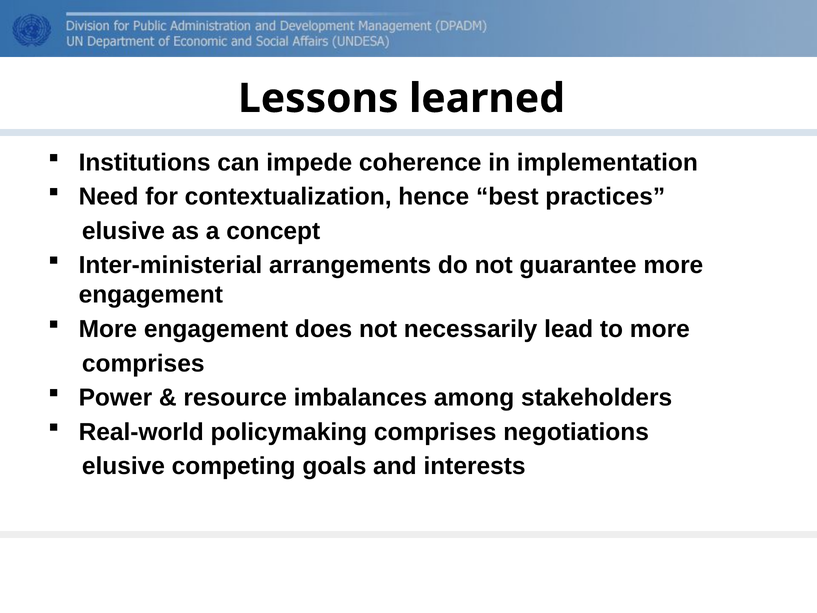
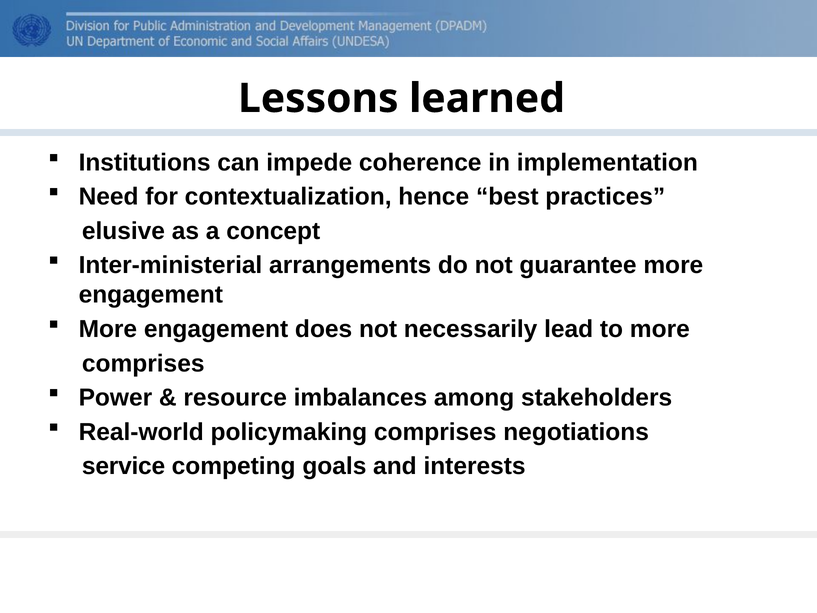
elusive at (123, 466): elusive -> service
